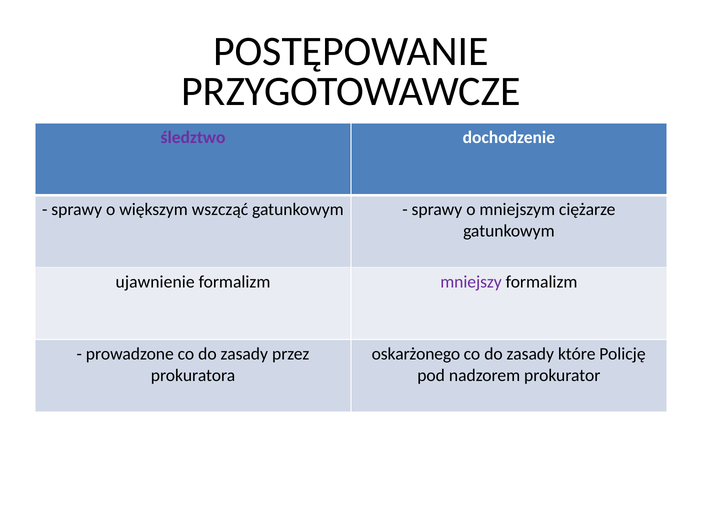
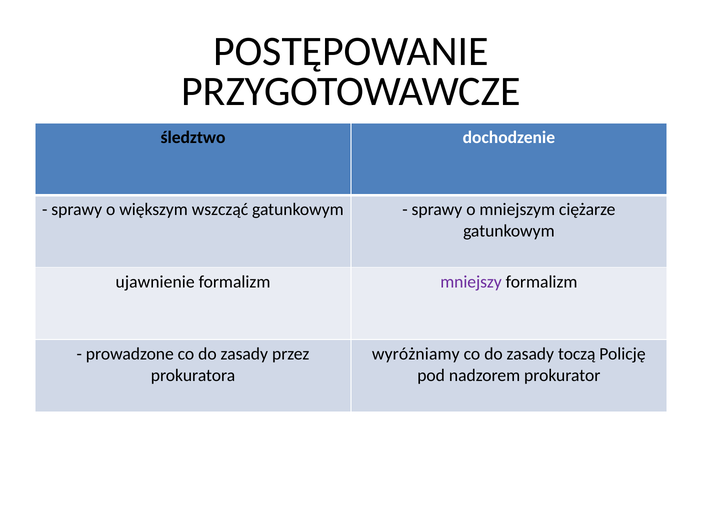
śledztwo colour: purple -> black
oskarżonego: oskarżonego -> wyróżniamy
które: które -> toczą
